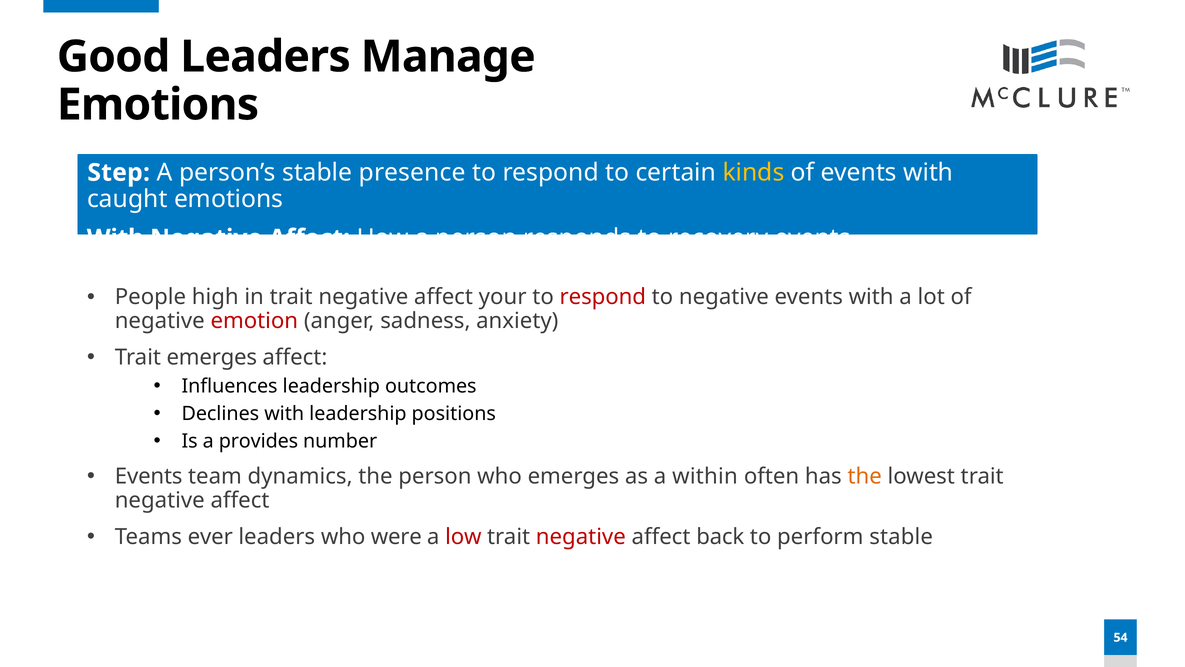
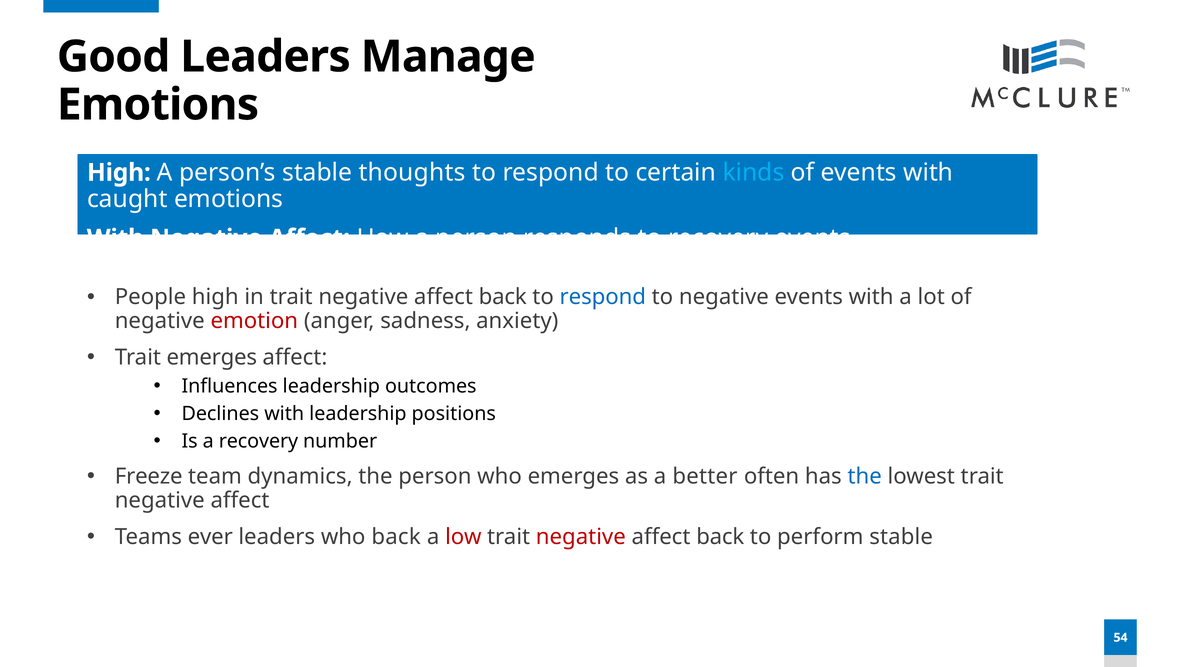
Step at (119, 173): Step -> High
presence: presence -> thoughts
kinds colour: yellow -> light blue
your at (503, 297): your -> back
respond at (603, 297) colour: red -> blue
a provides: provides -> recovery
Events at (149, 476): Events -> Freeze
within: within -> better
the at (865, 476) colour: orange -> blue
who were: were -> back
